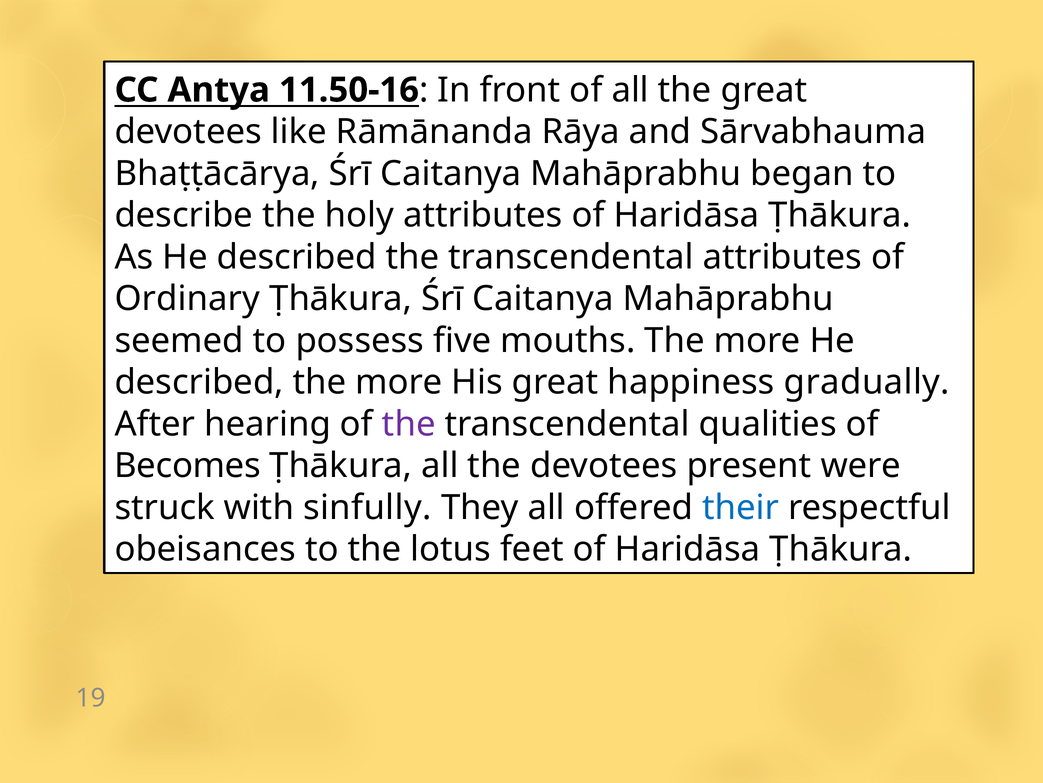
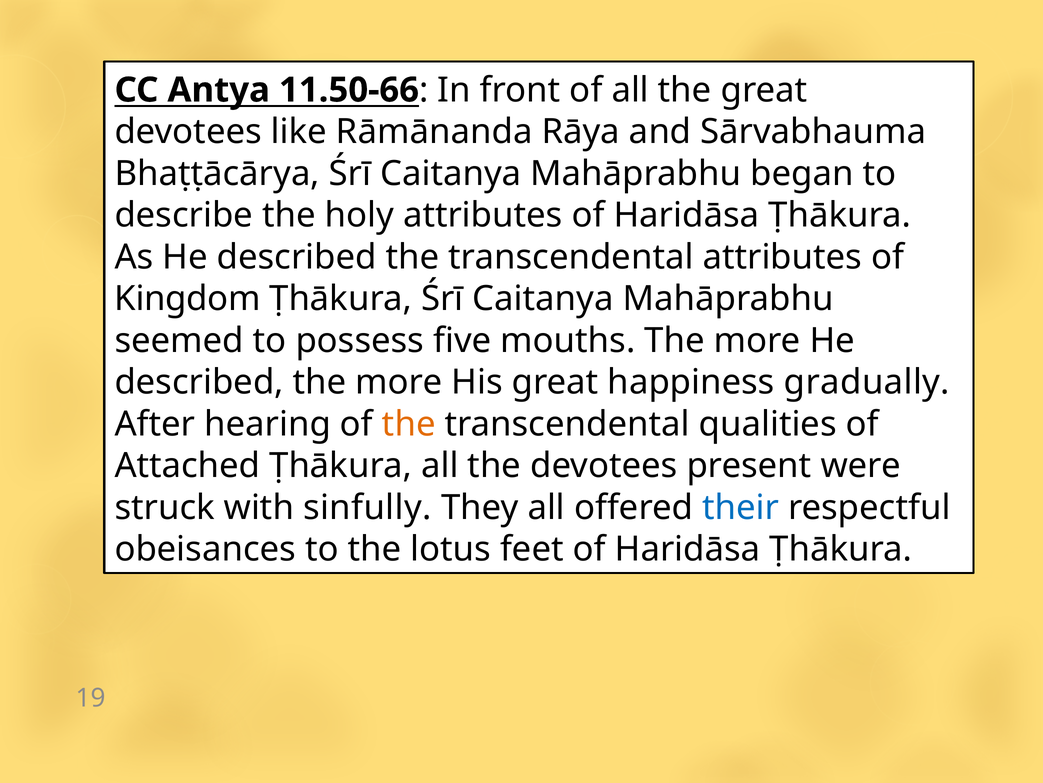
11.50-16: 11.50-16 -> 11.50-66
Ordinary: Ordinary -> Kingdom
the at (409, 424) colour: purple -> orange
Becomes: Becomes -> Attached
